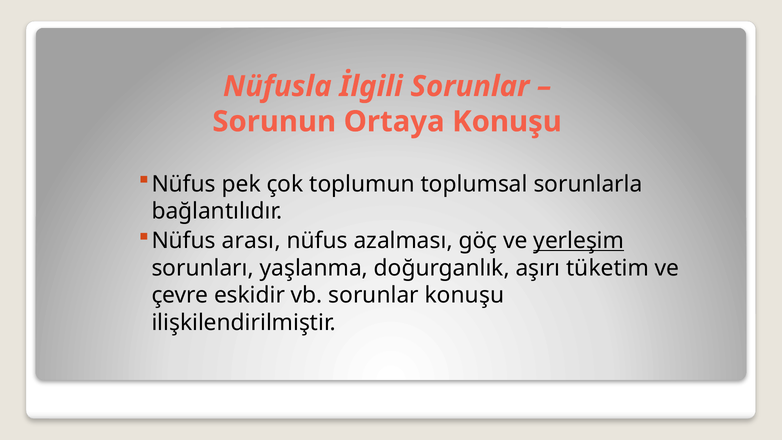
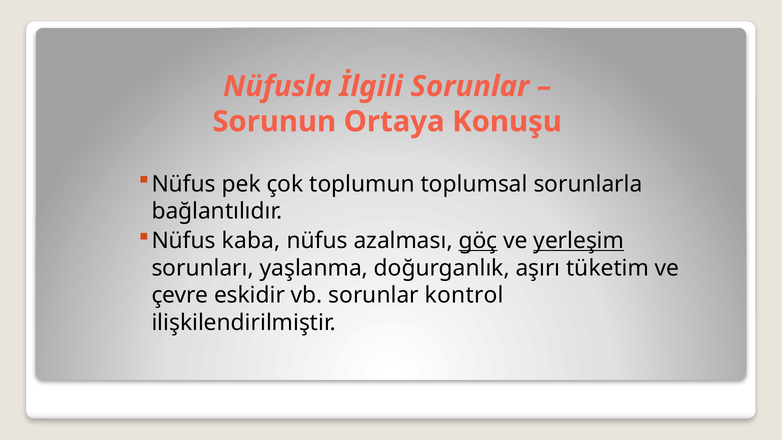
arası: arası -> kaba
göç underline: none -> present
sorunlar konuşu: konuşu -> kontrol
